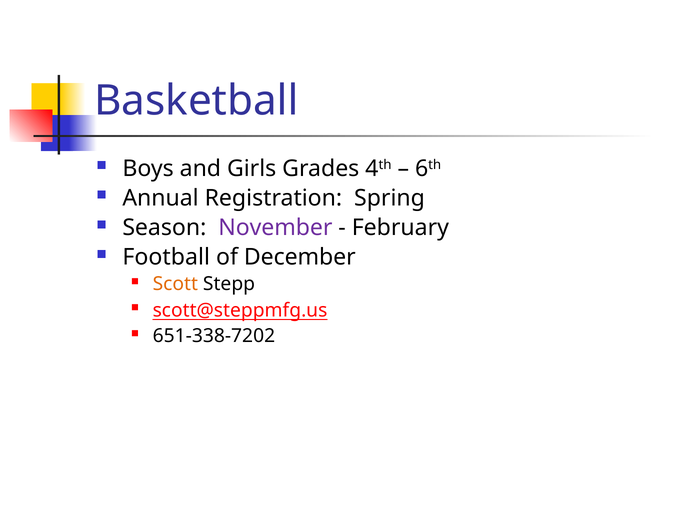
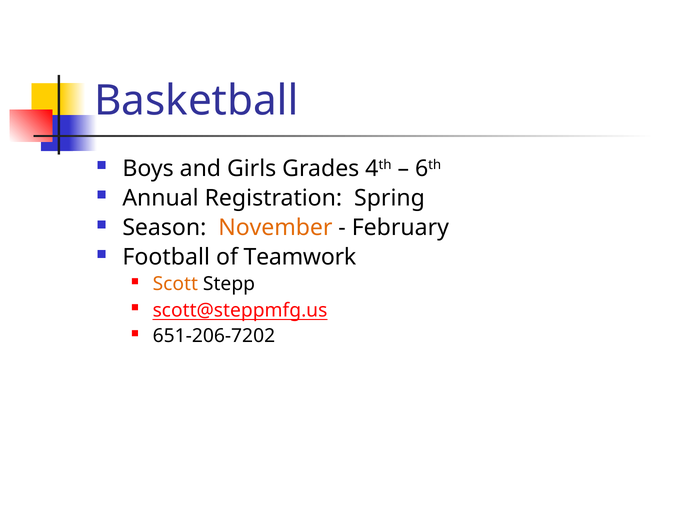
November colour: purple -> orange
December: December -> Teamwork
651-338-7202: 651-338-7202 -> 651-206-7202
